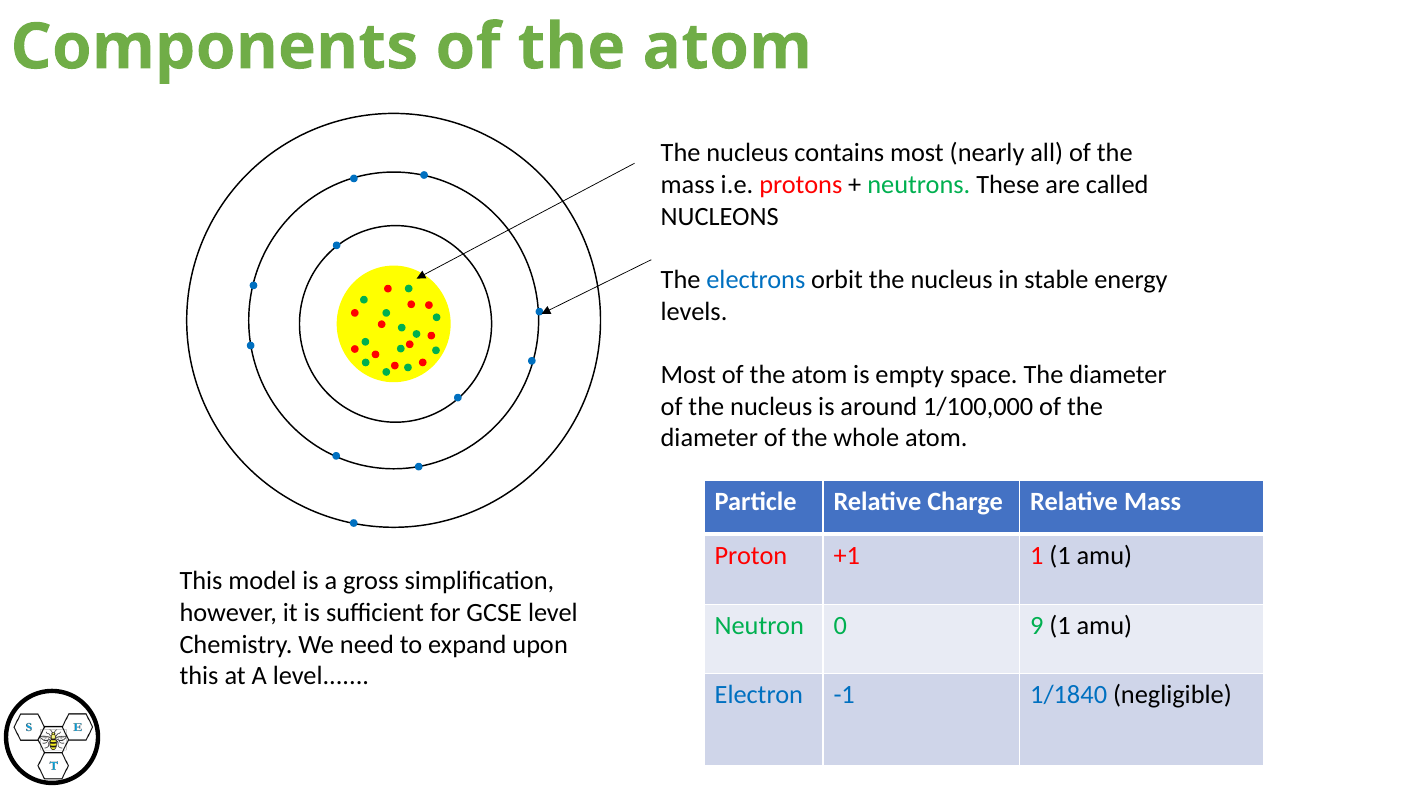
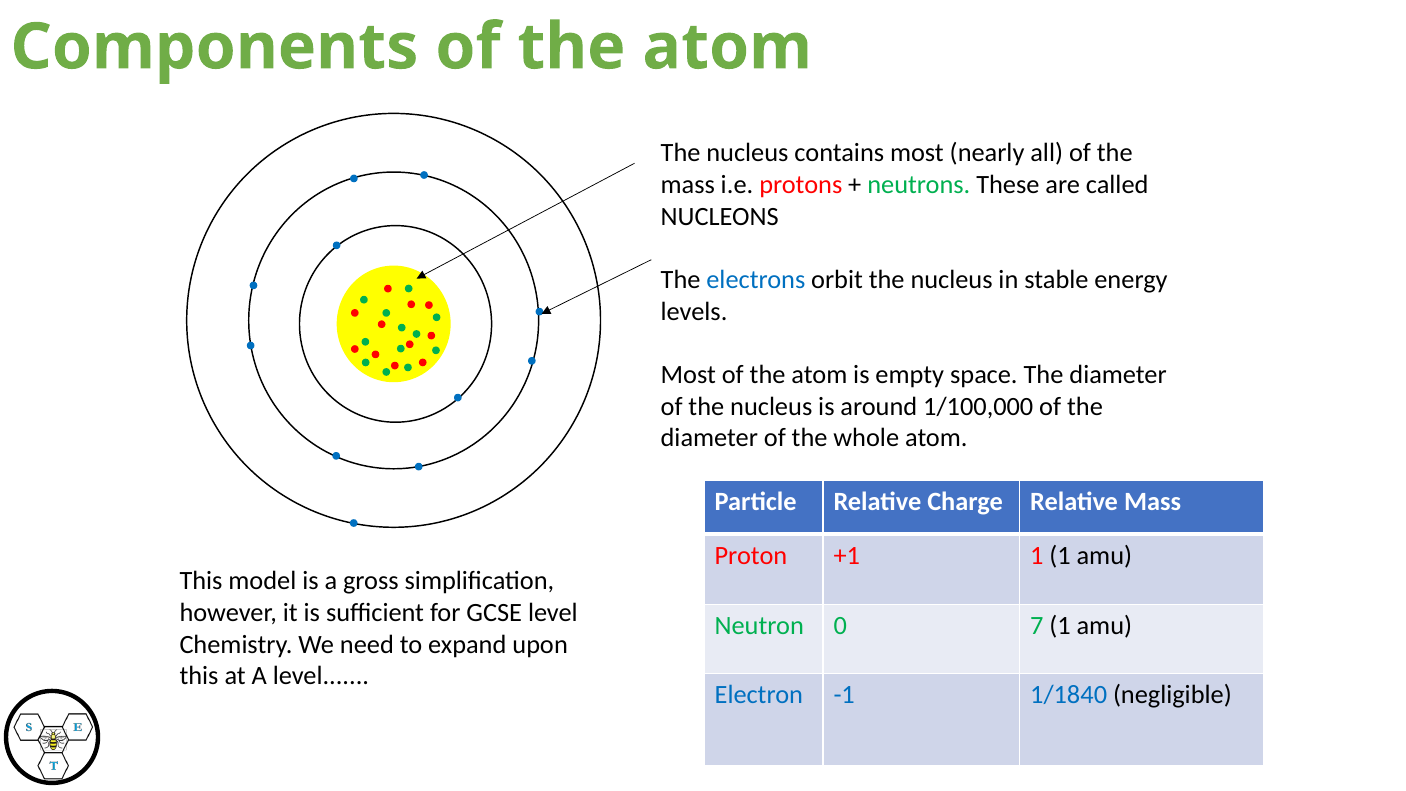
9: 9 -> 7
